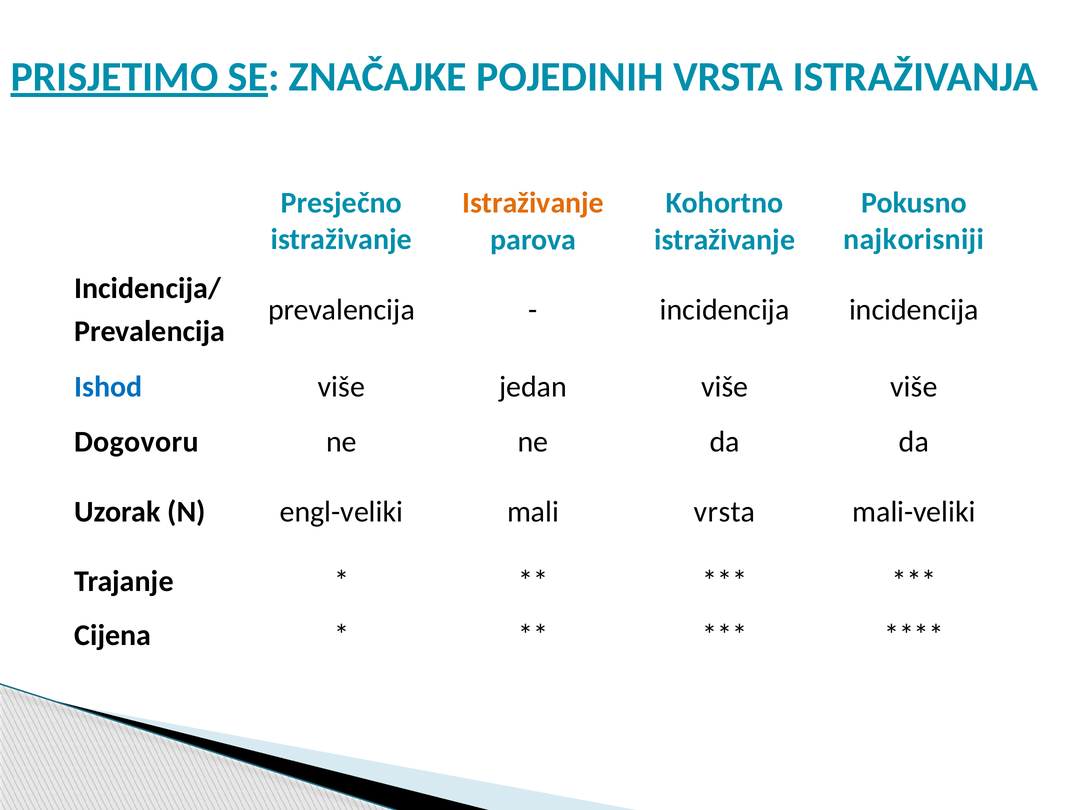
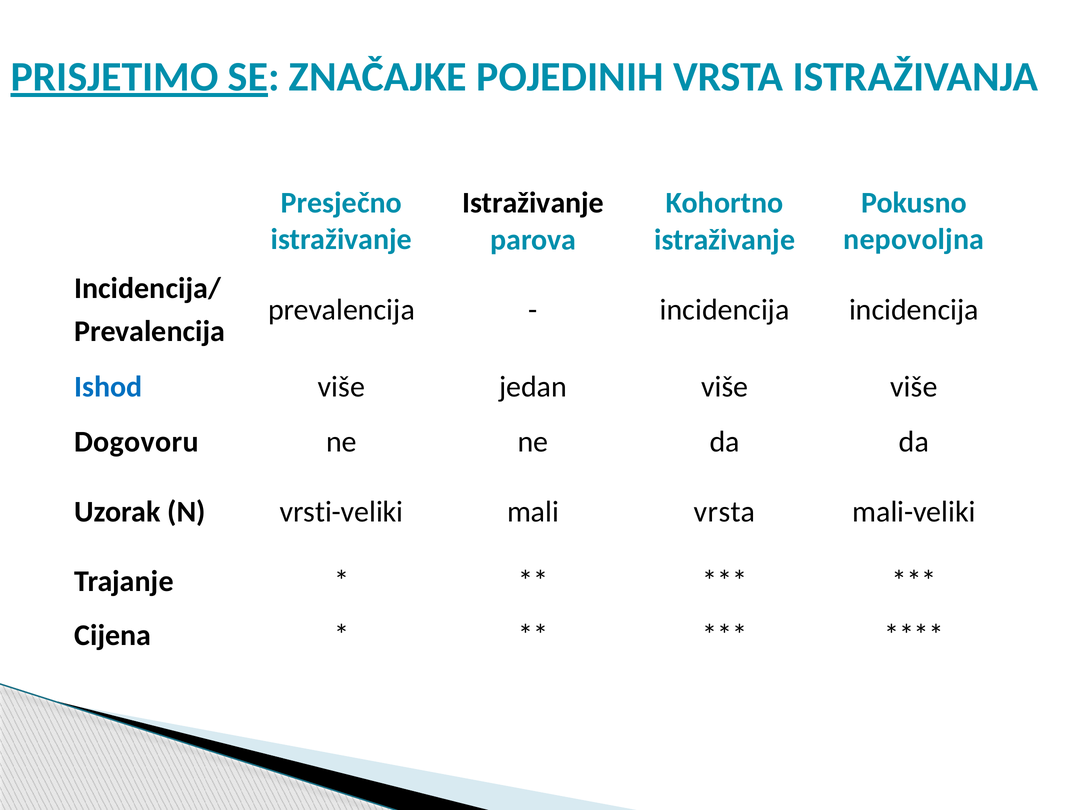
Istraživanje at (533, 203) colour: orange -> black
najkorisniji: najkorisniji -> nepovoljna
engl-veliki: engl-veliki -> vrsti-veliki
